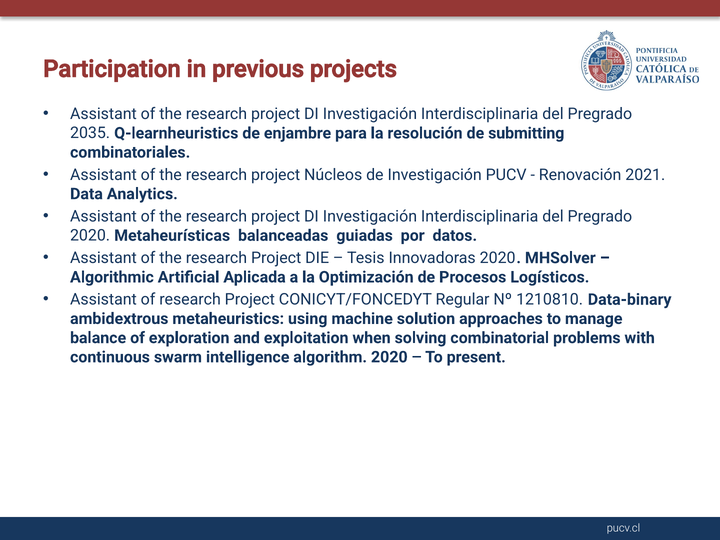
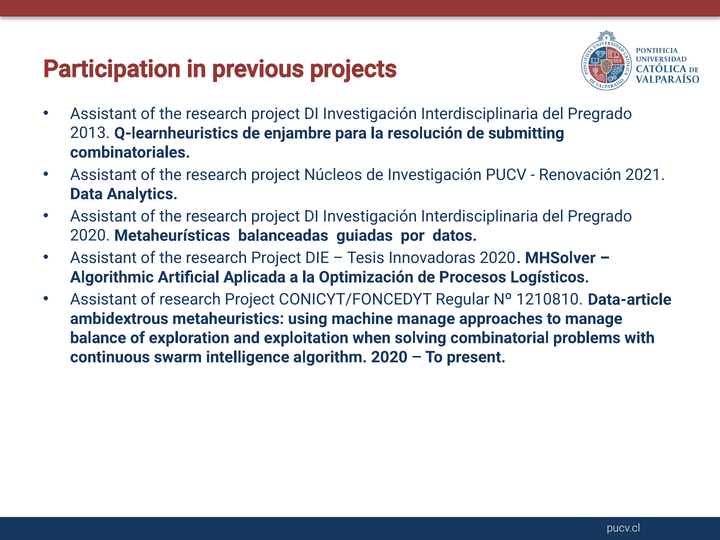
2035: 2035 -> 2013
Data-binary: Data-binary -> Data-article
machine solution: solution -> manage
